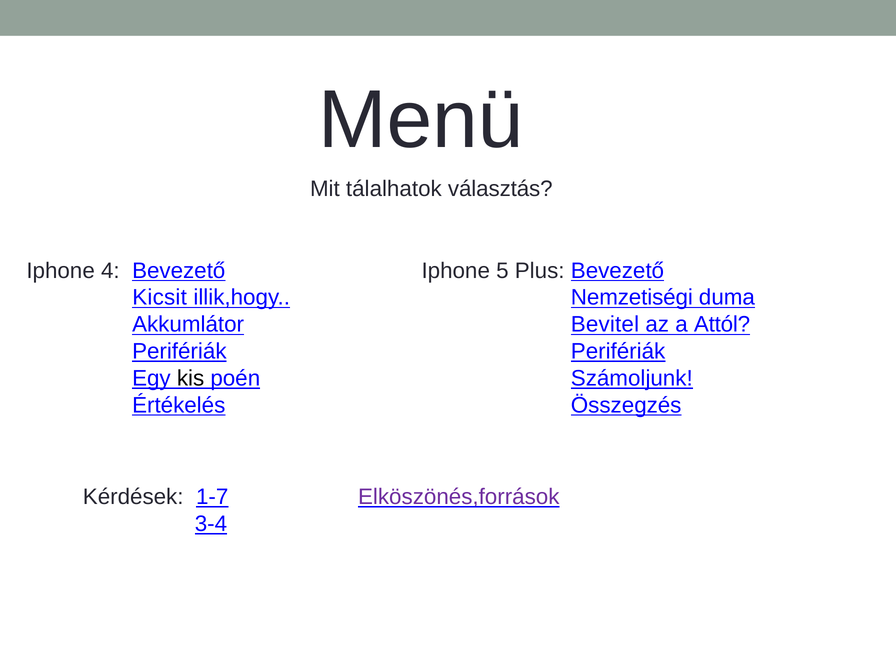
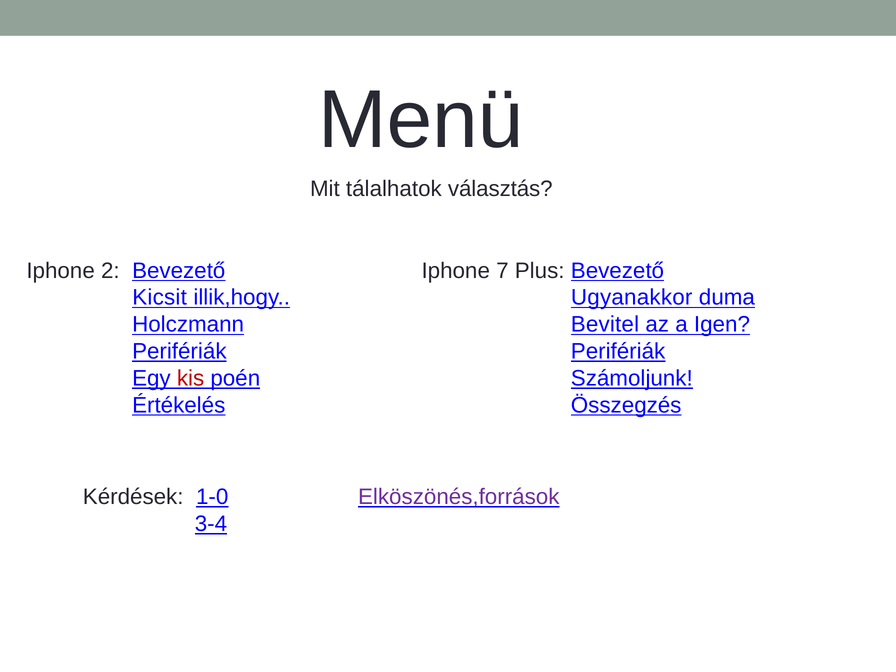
4: 4 -> 2
5: 5 -> 7
Nemzetiségi: Nemzetiségi -> Ugyanakkor
Akkumlátor: Akkumlátor -> Holczmann
Attól: Attól -> Igen
kis colour: black -> red
1-7: 1-7 -> 1-0
